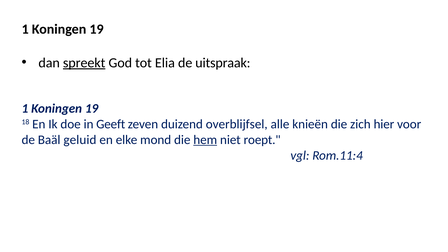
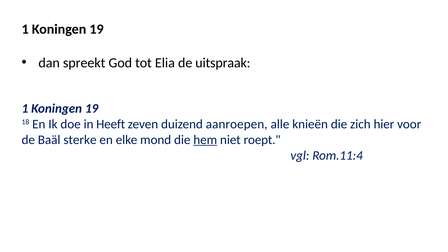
spreekt underline: present -> none
Geeft: Geeft -> Heeft
overblijfsel: overblijfsel -> aanroepen
geluid: geluid -> sterke
